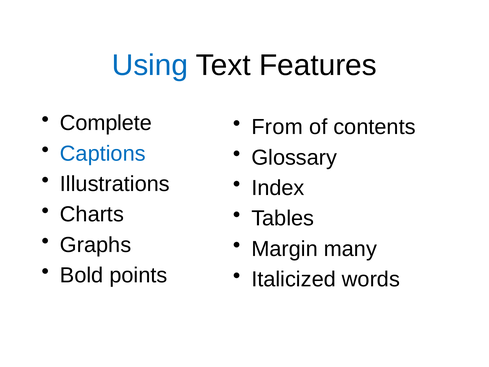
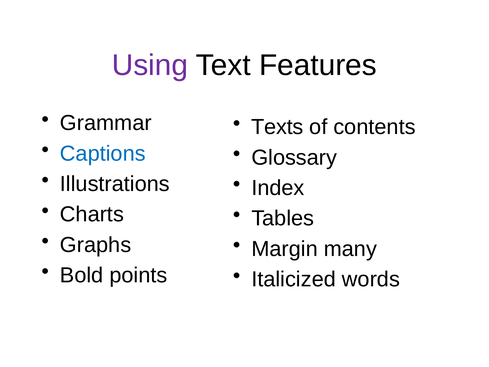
Using colour: blue -> purple
Complete: Complete -> Grammar
From: From -> Texts
